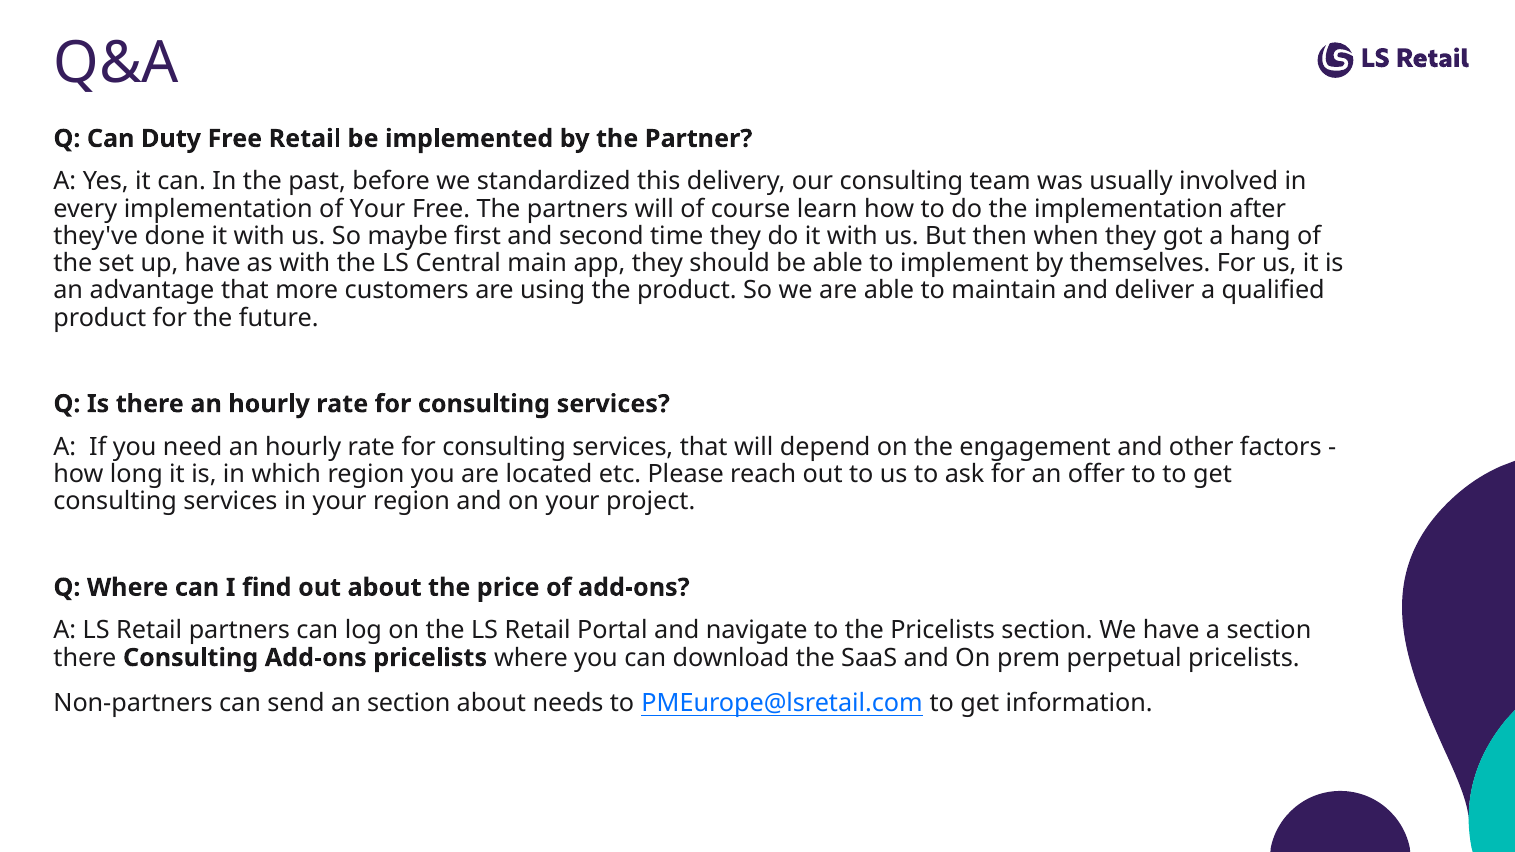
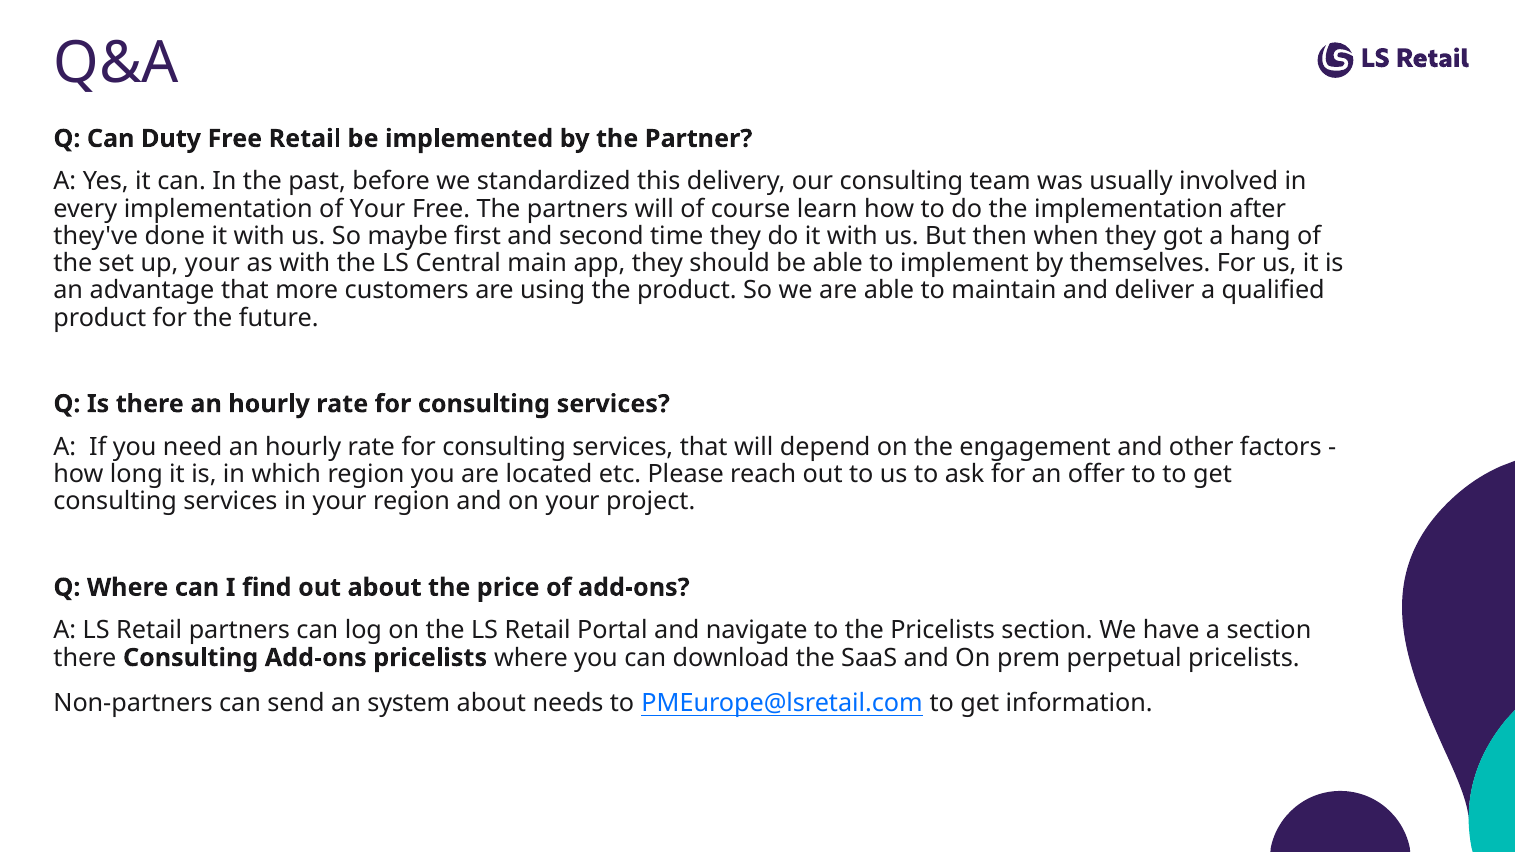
up have: have -> your
an section: section -> system
